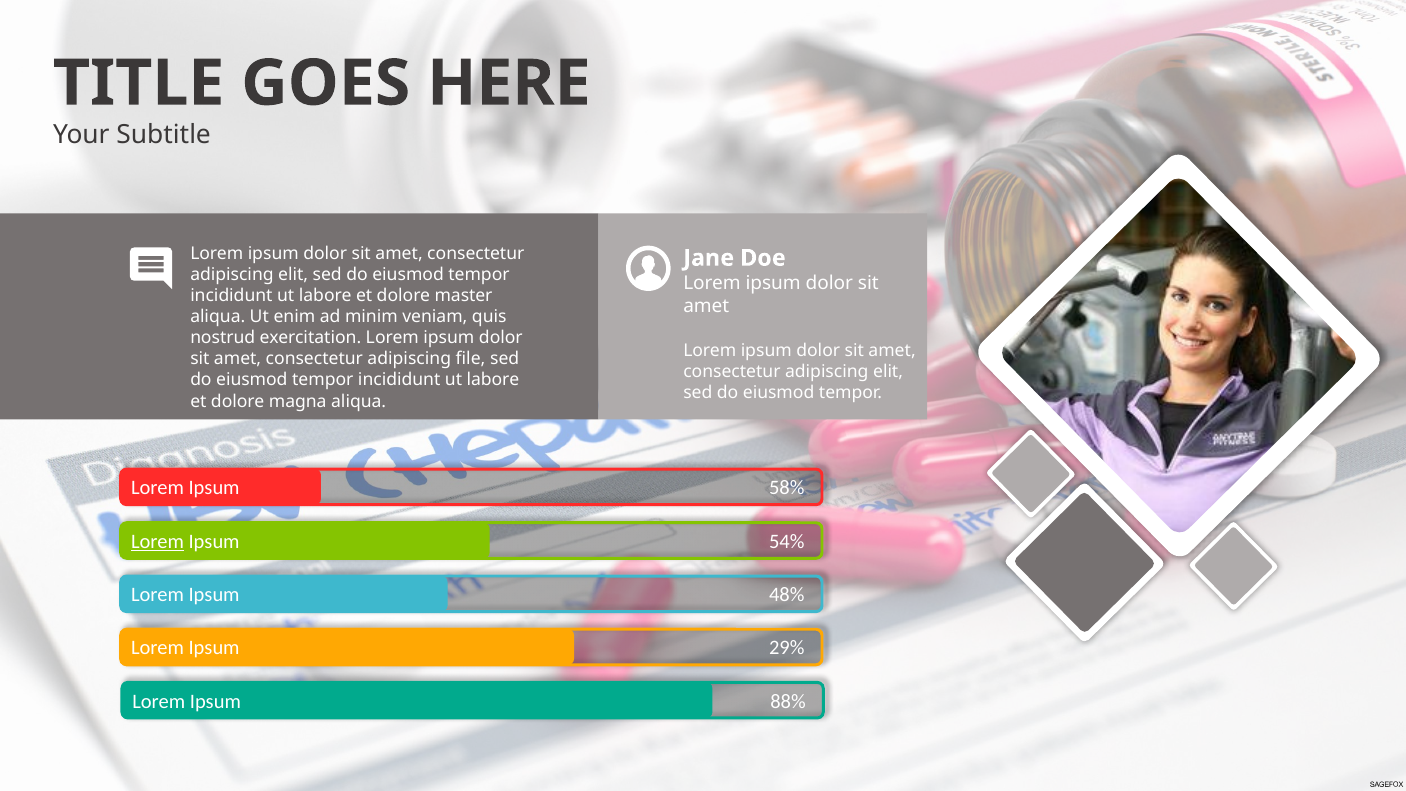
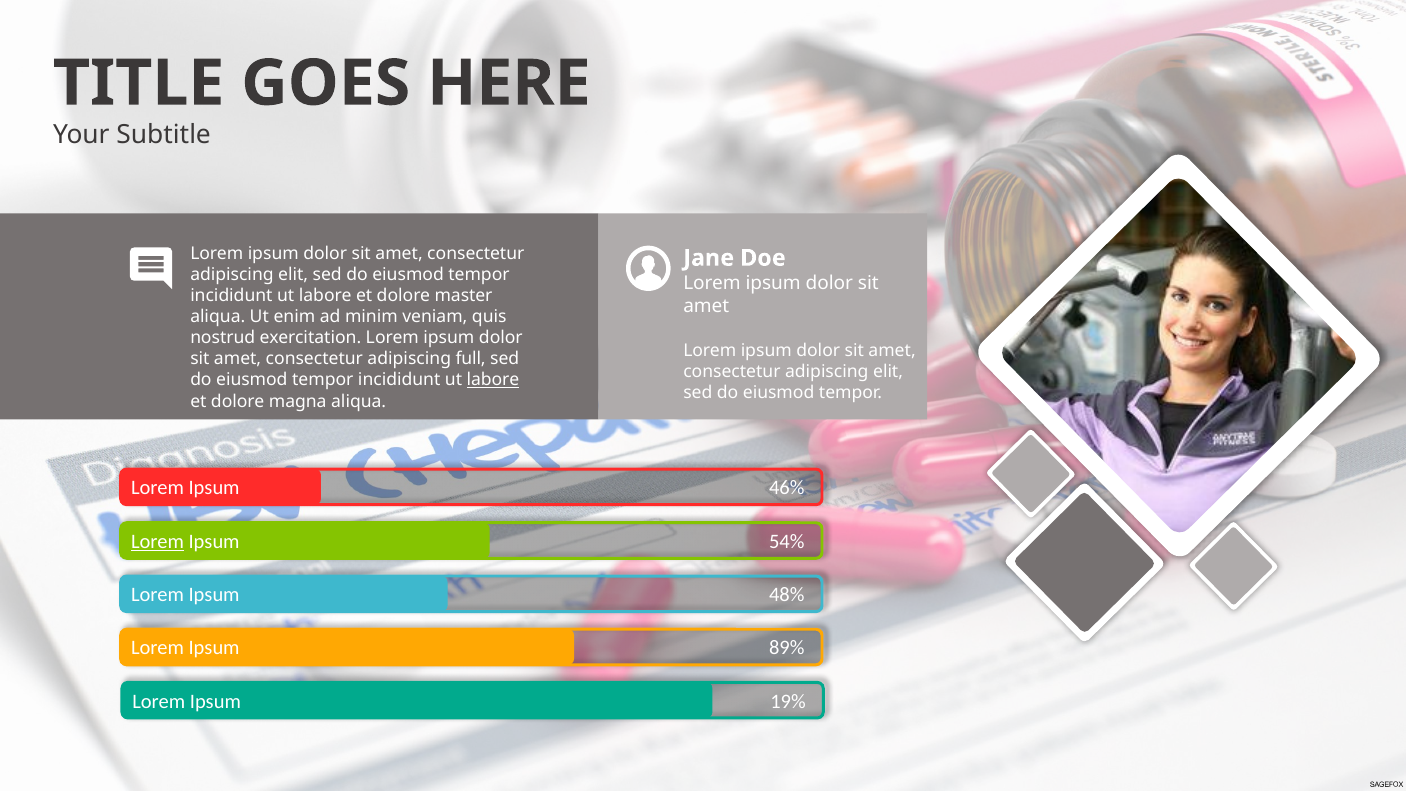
file: file -> full
labore at (493, 380) underline: none -> present
58%: 58% -> 46%
29%: 29% -> 89%
88%: 88% -> 19%
